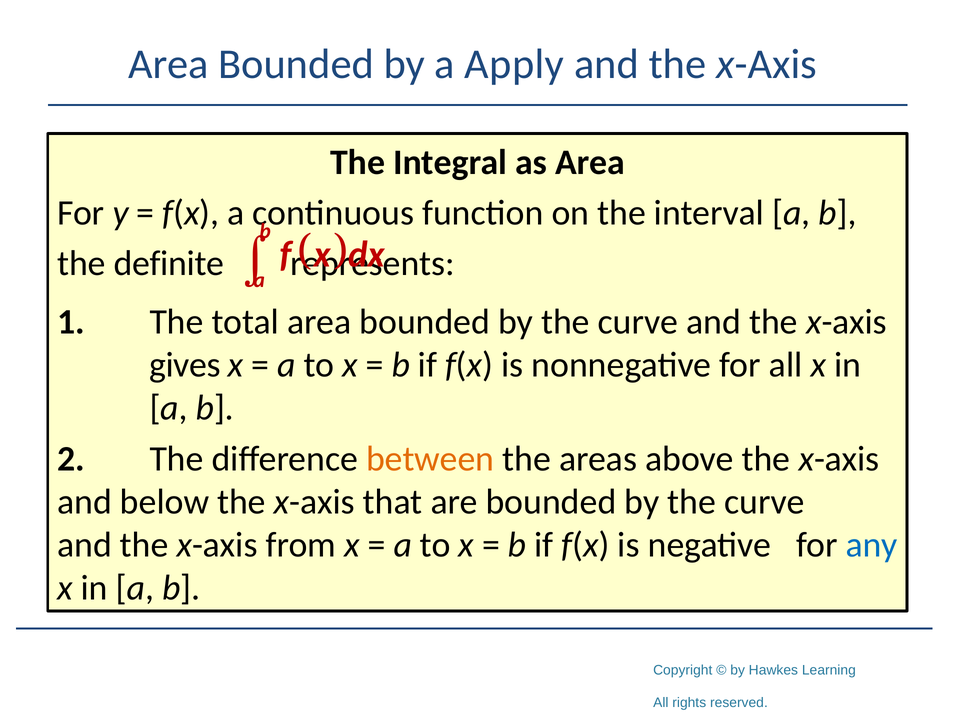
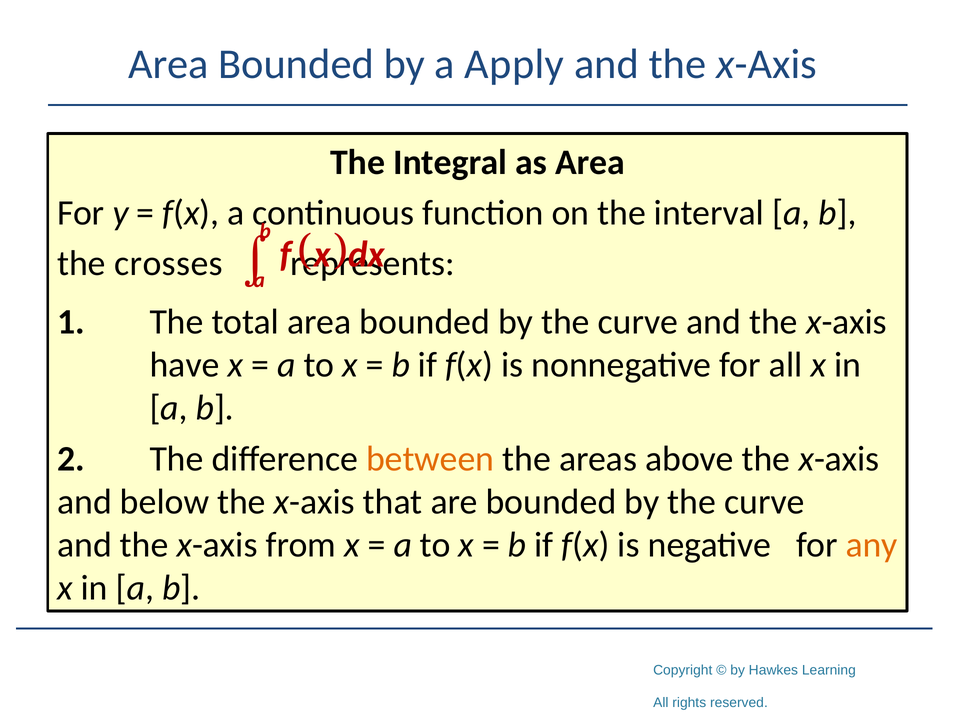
definite: definite -> crosses
gives: gives -> have
any colour: blue -> orange
